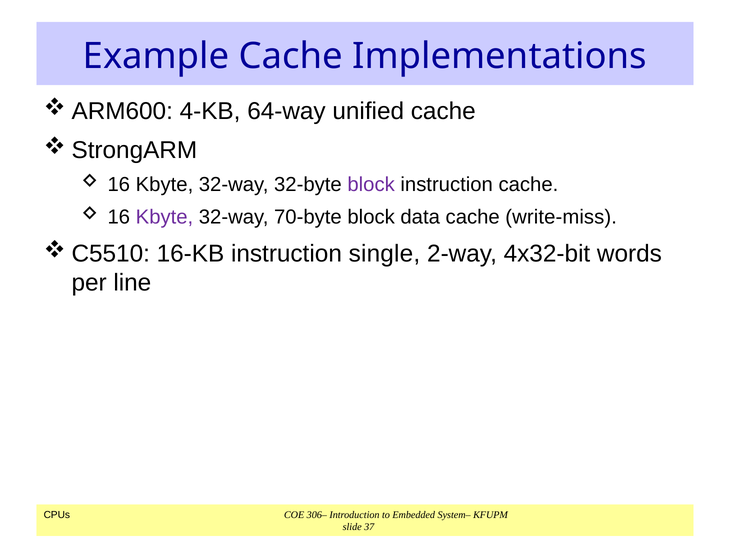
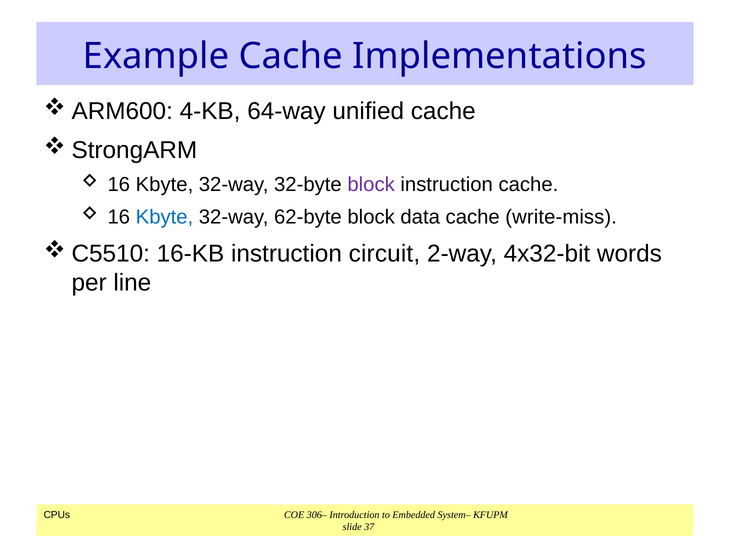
Kbyte at (164, 217) colour: purple -> blue
70-byte: 70-byte -> 62-byte
single: single -> circuit
